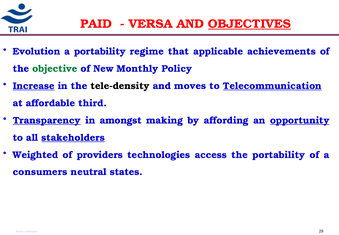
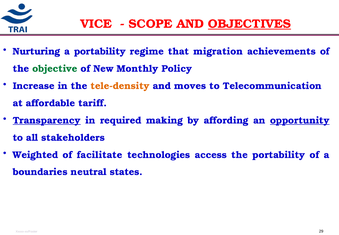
PAID: PAID -> VICE
VERSA: VERSA -> SCOPE
Evolution: Evolution -> Nurturing
applicable: applicable -> migration
Increase underline: present -> none
tele-density colour: black -> orange
Telecommunication underline: present -> none
third: third -> tariff
amongst: amongst -> required
stakeholders underline: present -> none
providers: providers -> facilitate
consumers: consumers -> boundaries
